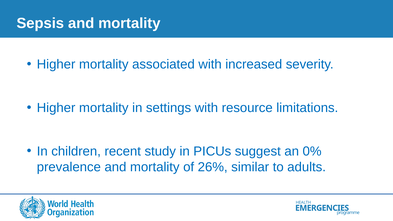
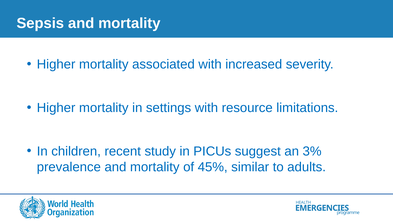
0%: 0% -> 3%
26%: 26% -> 45%
